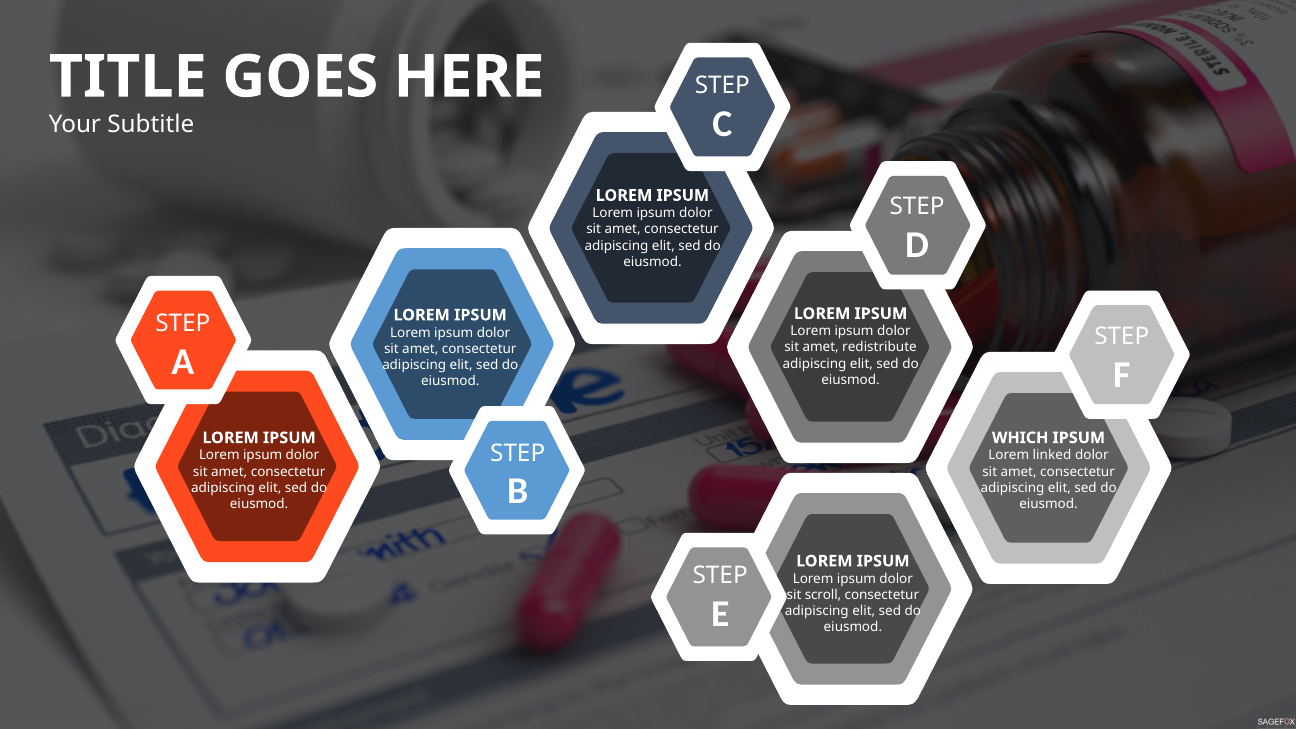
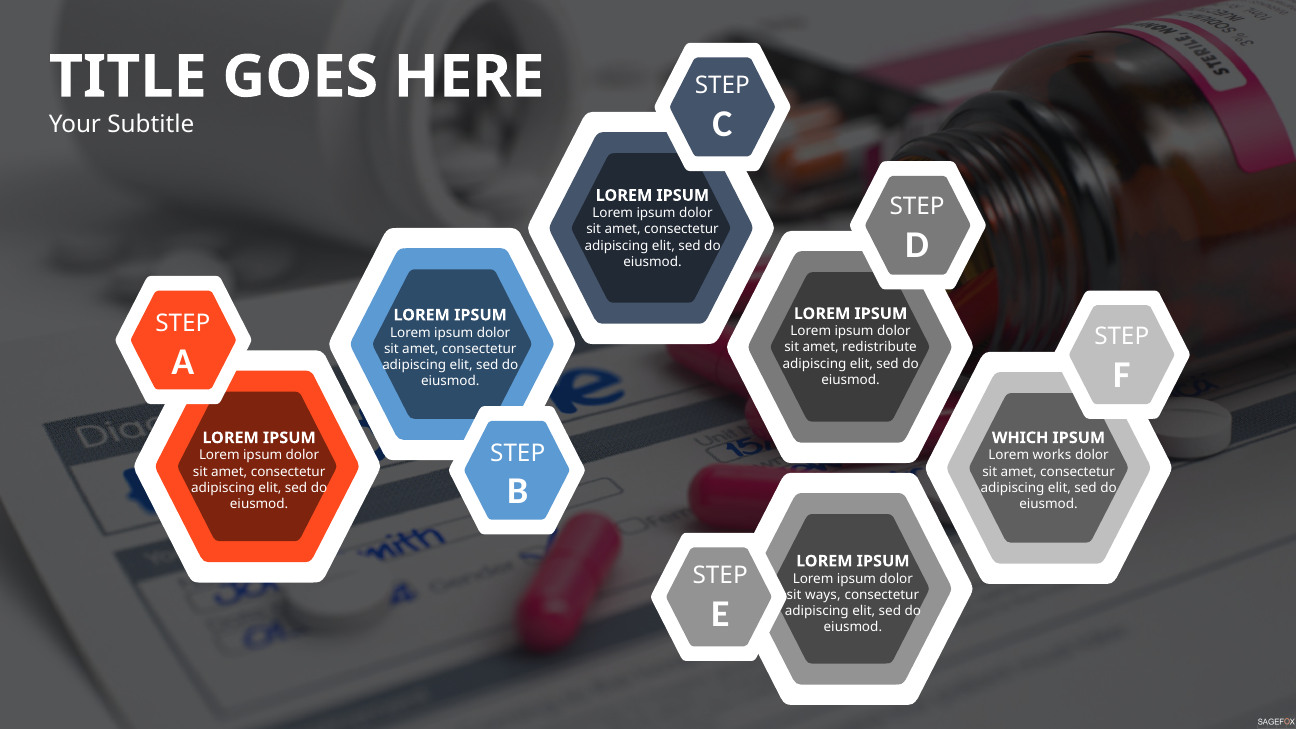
linked: linked -> works
scroll: scroll -> ways
